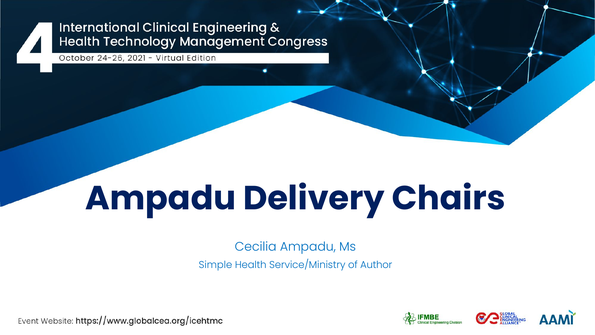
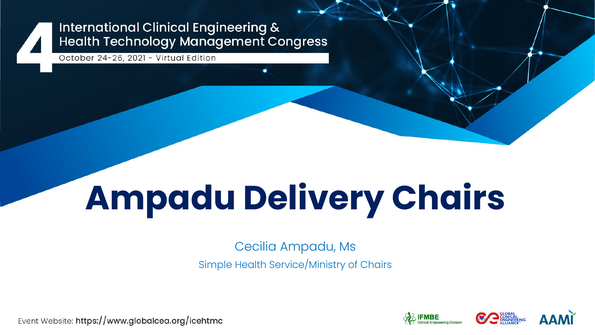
of Author: Author -> Chairs
